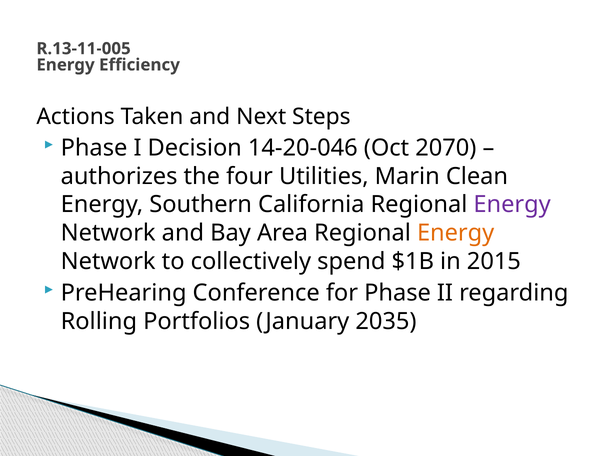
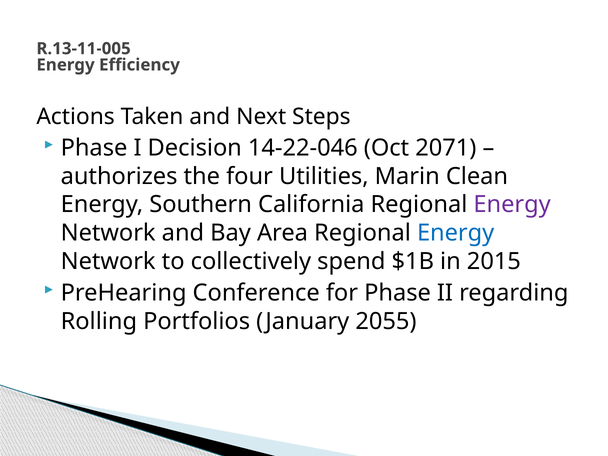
14-20-046: 14-20-046 -> 14-22-046
2070: 2070 -> 2071
Energy at (456, 233) colour: orange -> blue
2035: 2035 -> 2055
